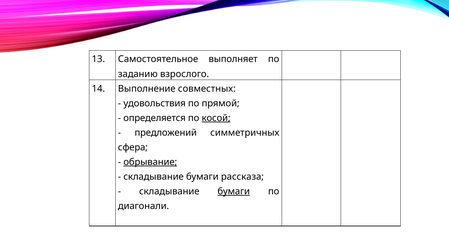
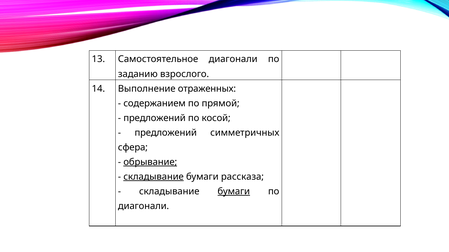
Самостоятельное выполняет: выполняет -> диагонали
совместных: совместных -> отраженных
удовольствия: удовольствия -> содержанием
определяется at (155, 118): определяется -> предложений
косой underline: present -> none
складывание at (154, 177) underline: none -> present
